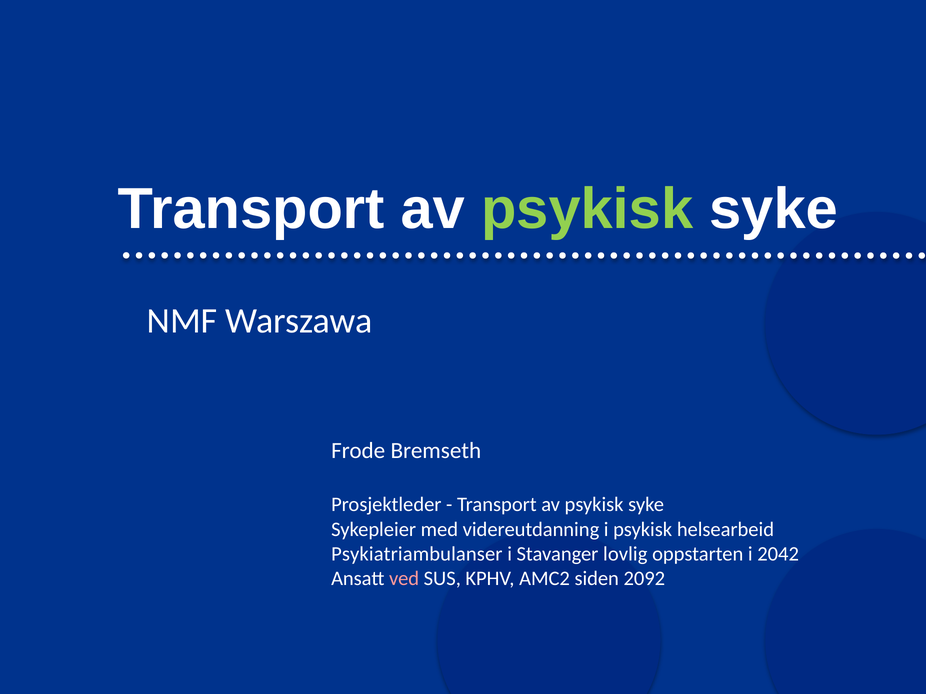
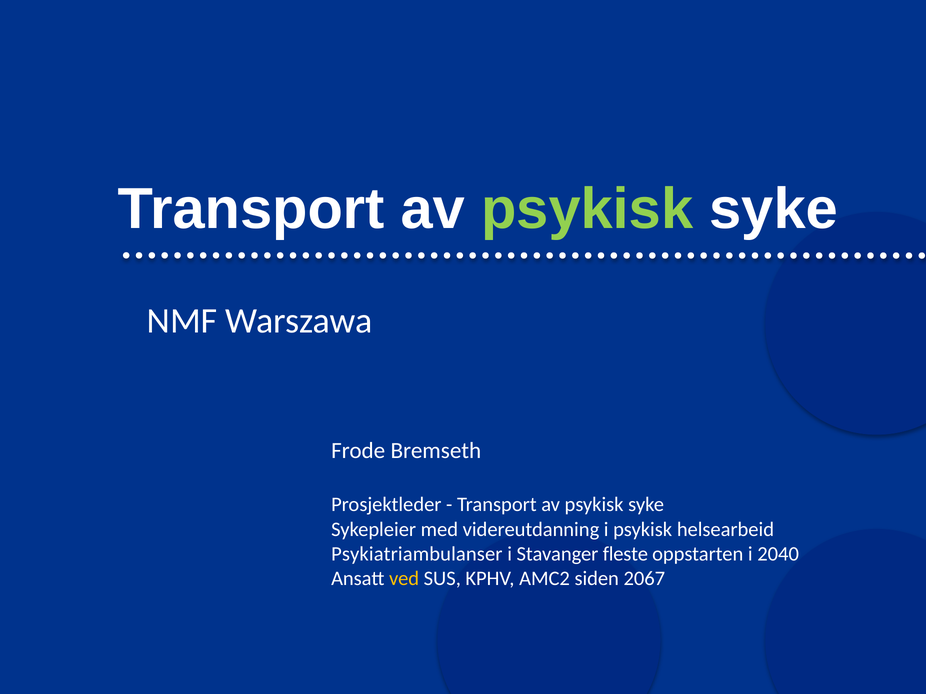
lovlig: lovlig -> fleste
2042: 2042 -> 2040
ved colour: pink -> yellow
2092: 2092 -> 2067
